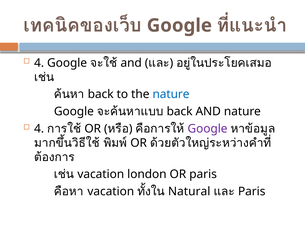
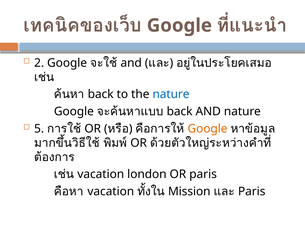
4 at (39, 63): 4 -> 2
4 at (39, 129): 4 -> 5
Google at (208, 129) colour: purple -> orange
Natural: Natural -> Mission
